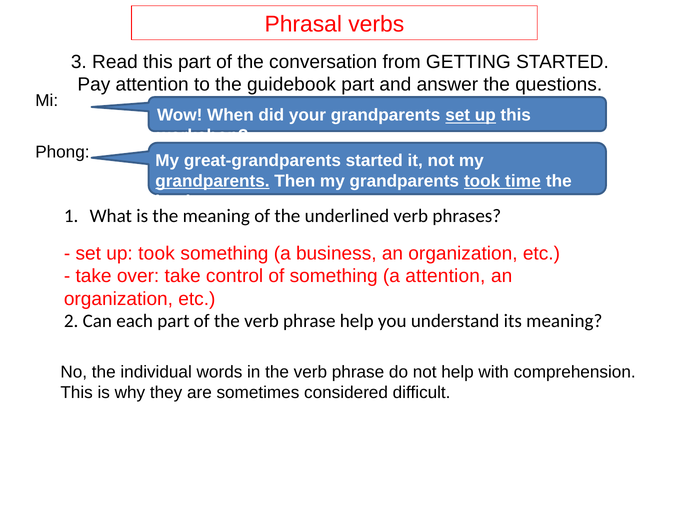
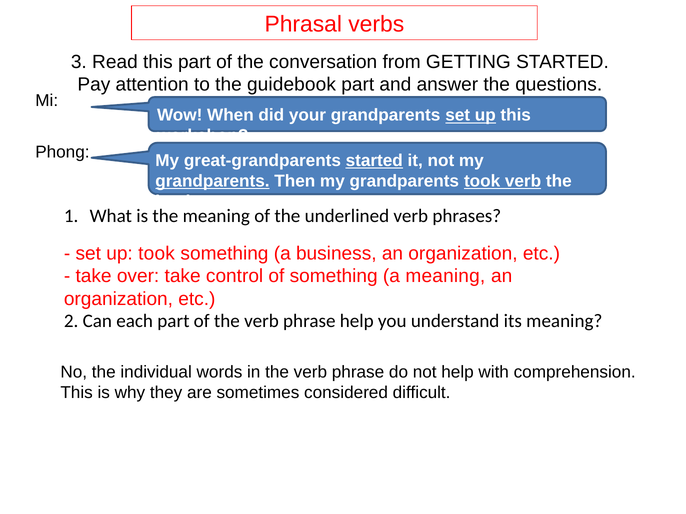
started at (374, 161) underline: none -> present
took time: time -> verb
a attention: attention -> meaning
